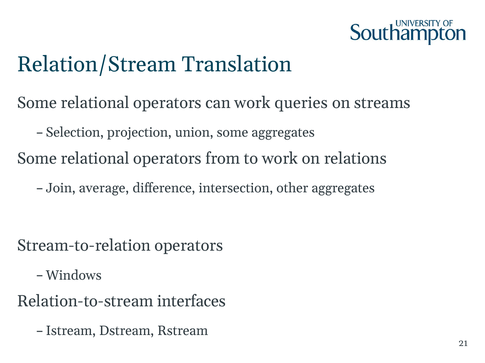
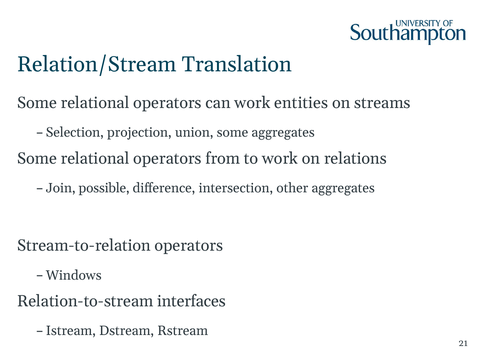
queries: queries -> entities
average: average -> possible
